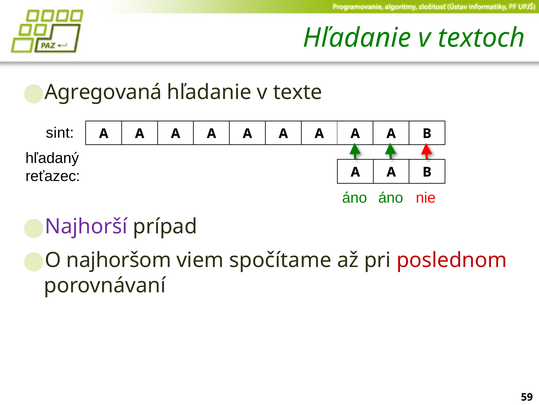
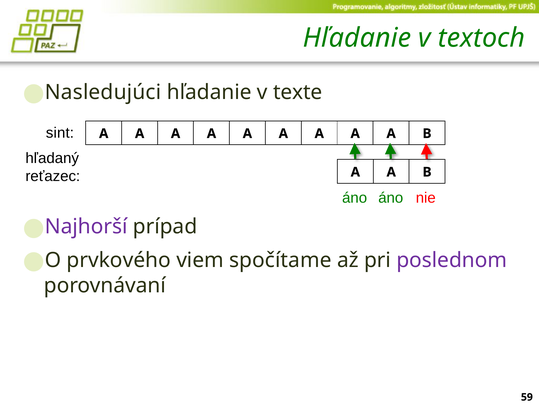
Agregovaná: Agregovaná -> Nasledujúci
najhoršom: najhoršom -> prvkového
poslednom colour: red -> purple
